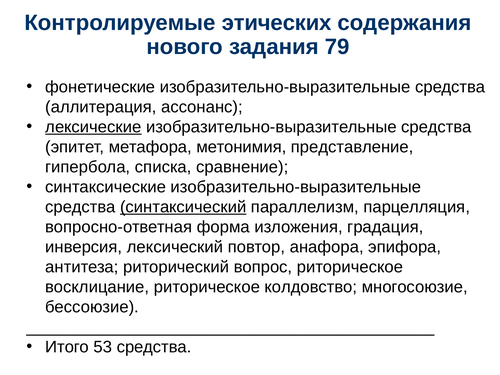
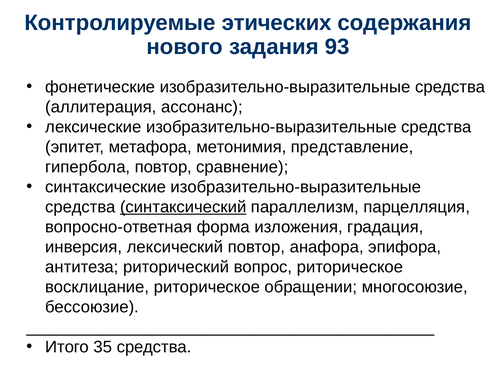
79: 79 -> 93
лексические underline: present -> none
гипербола списка: списка -> повтор
колдовство: колдовство -> обращении
53: 53 -> 35
